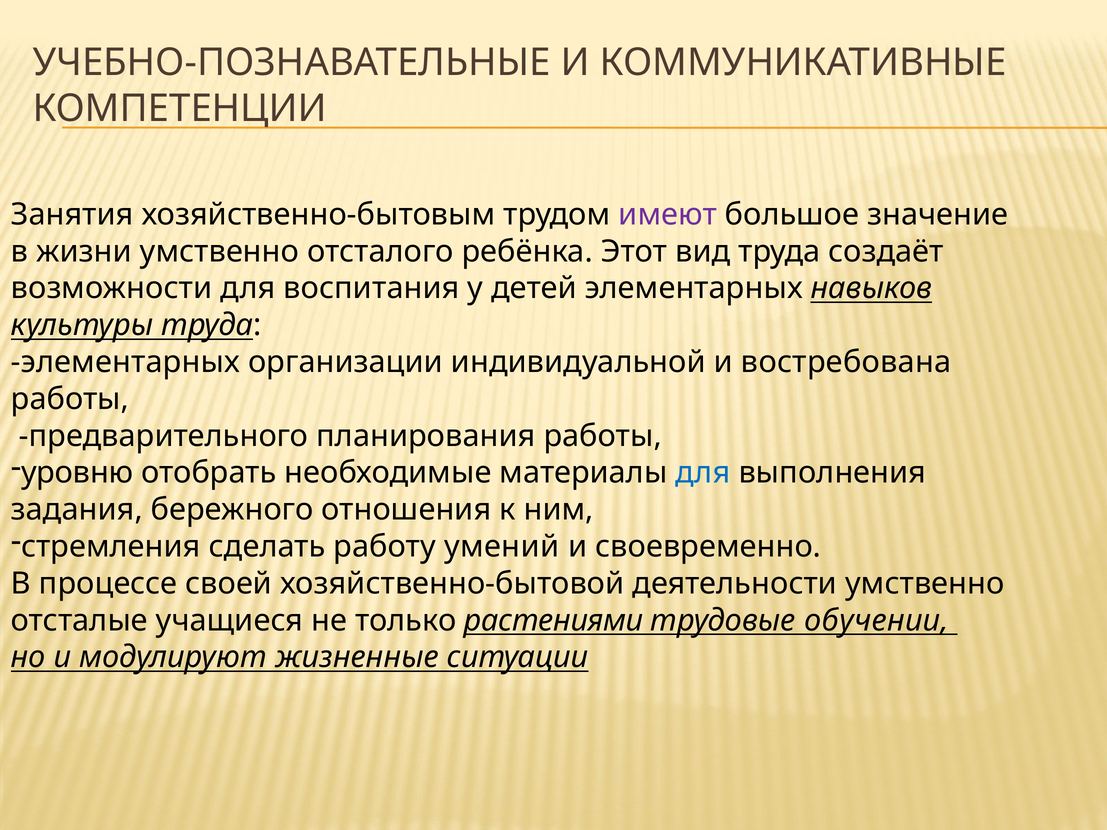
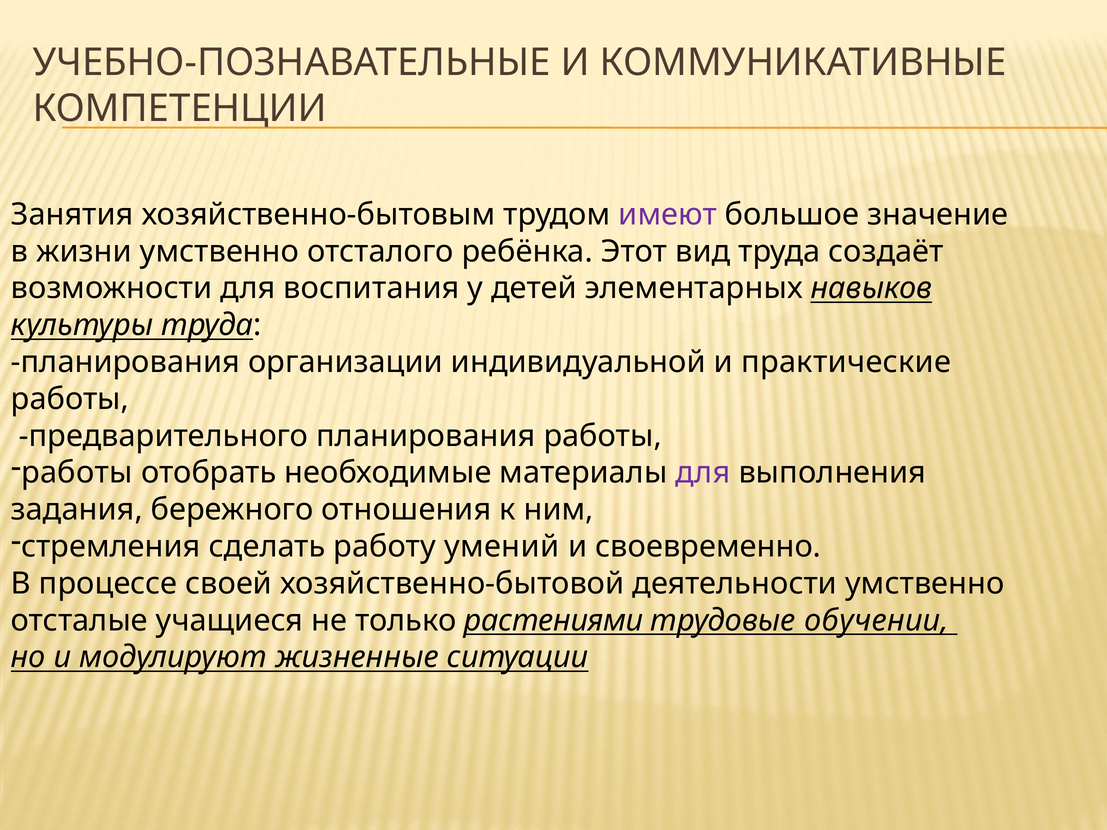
элементарных at (125, 362): элементарных -> планирования
востребована: востребована -> практические
уровню at (77, 473): уровню -> работы
для at (703, 473) colour: blue -> purple
